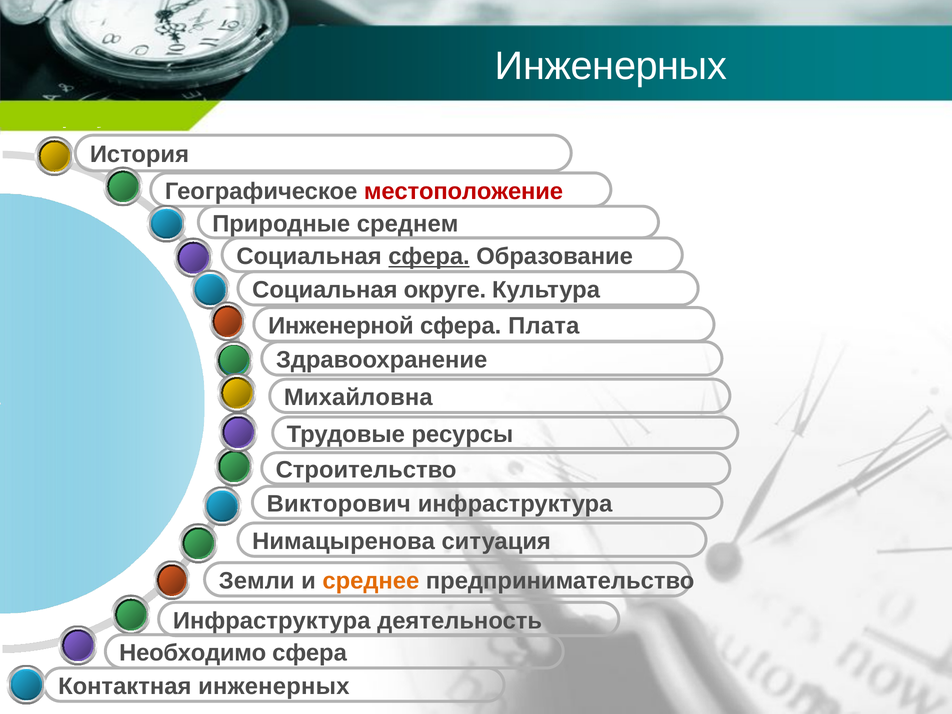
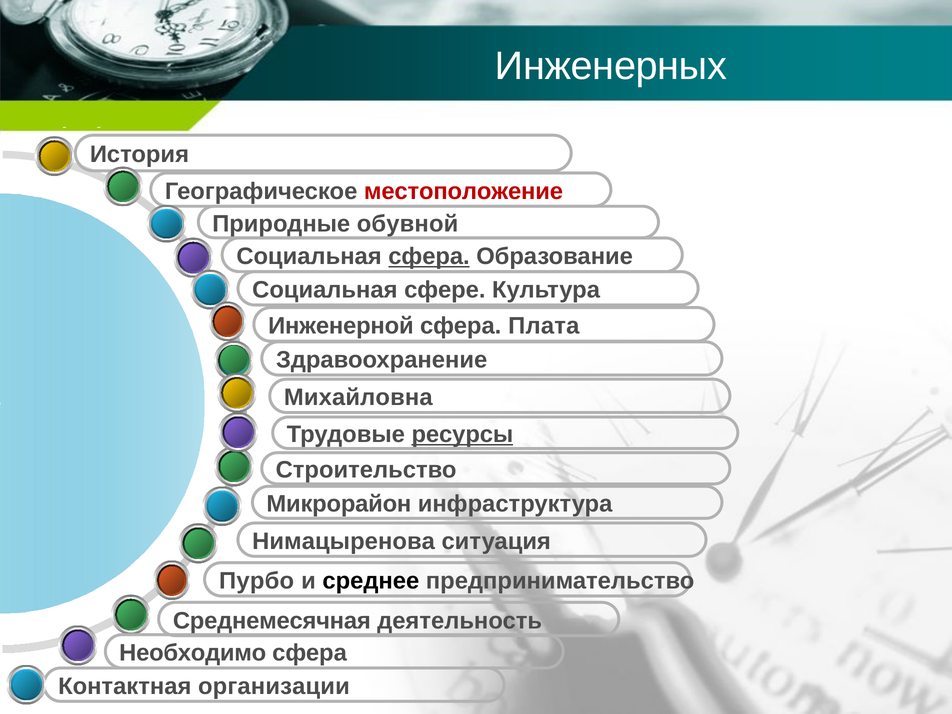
среднем: среднем -> обувной
округе: округе -> сфере
ресурсы underline: none -> present
Викторович: Викторович -> Микрорайон
Земли: Земли -> Пурбо
среднее colour: orange -> black
Инфраструктура at (272, 621): Инфраструктура -> Среднемесячная
инженерных at (274, 686): инженерных -> организации
